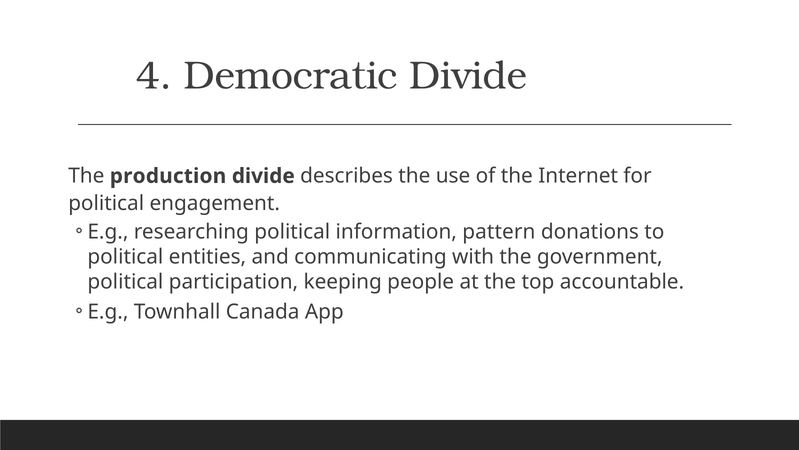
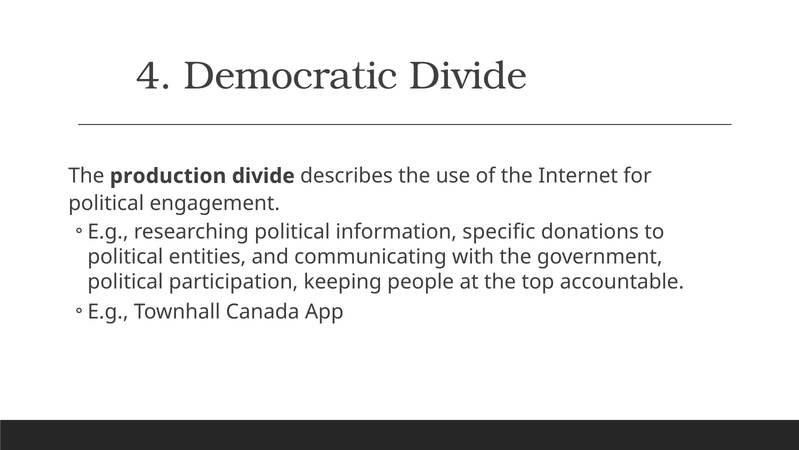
pattern: pattern -> specific
